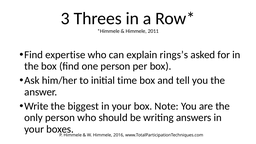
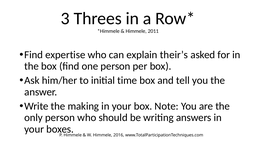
rings’s: rings’s -> their’s
biggest: biggest -> making
